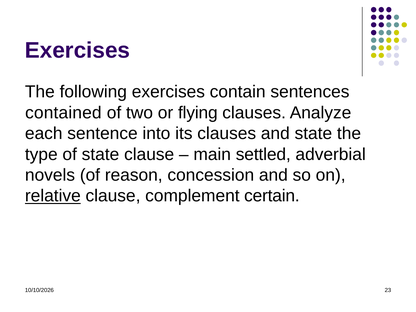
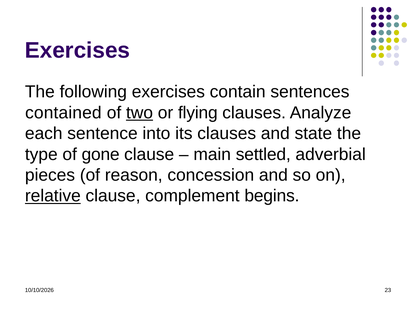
two underline: none -> present
of state: state -> gone
novels: novels -> pieces
certain: certain -> begins
